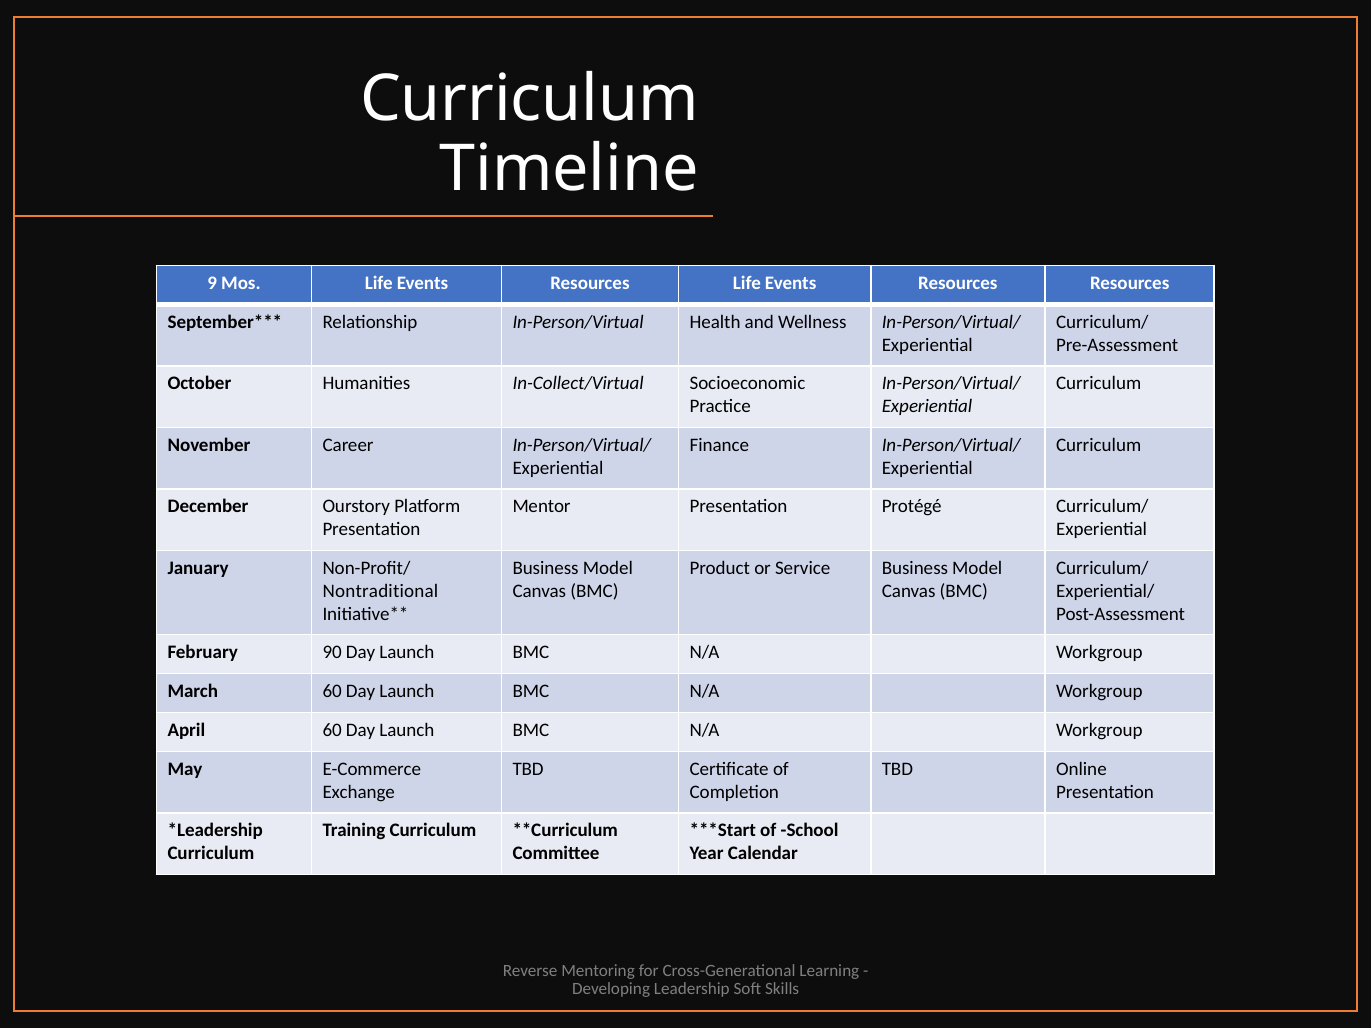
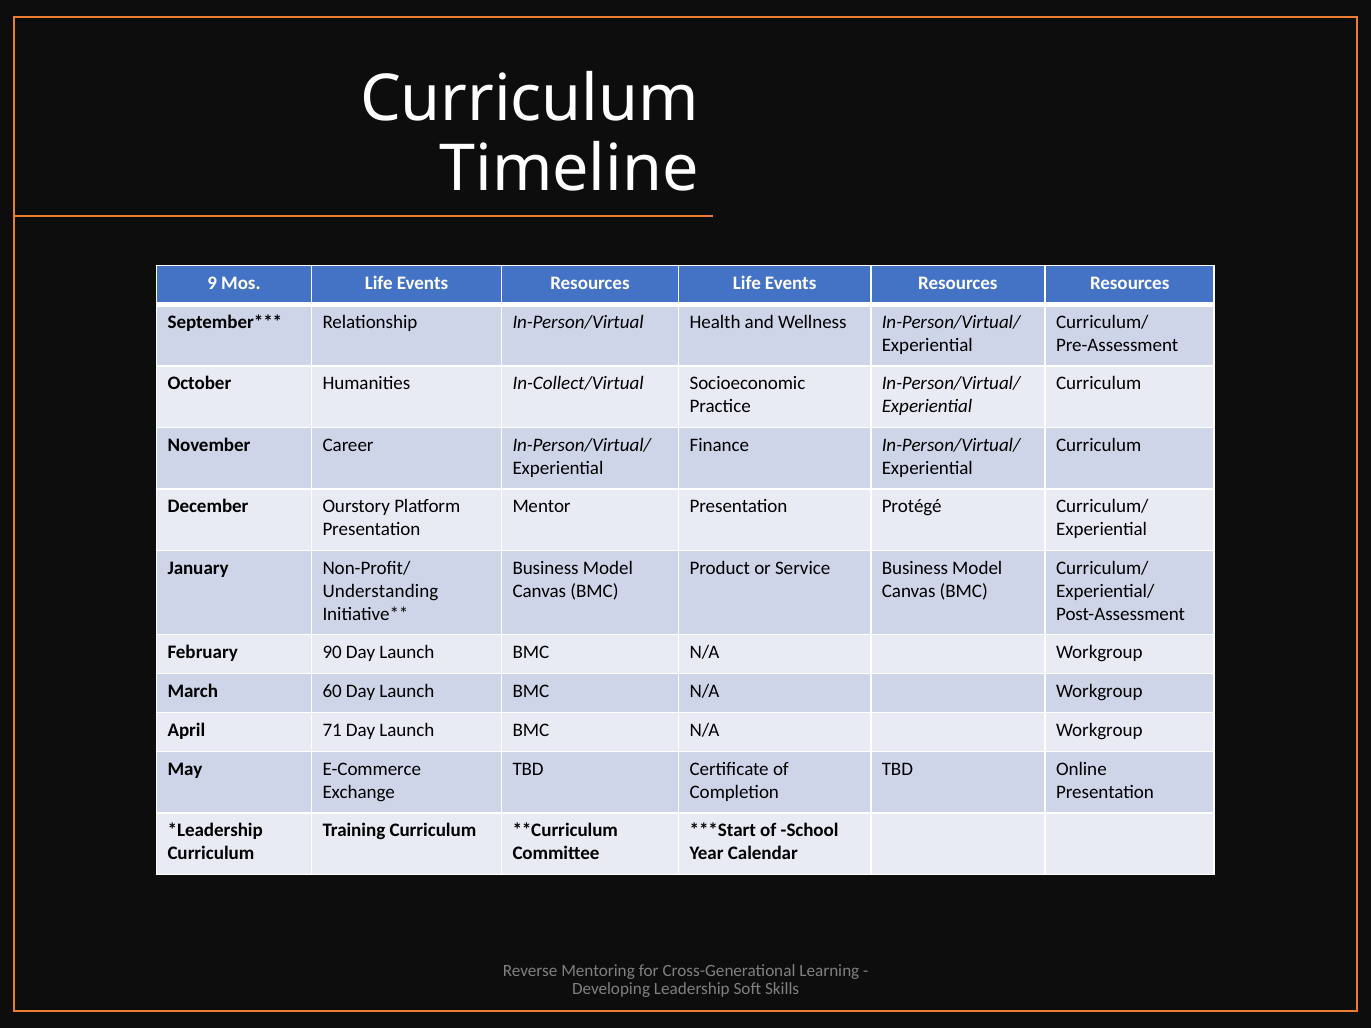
Nontraditional: Nontraditional -> Understanding
April 60: 60 -> 71
